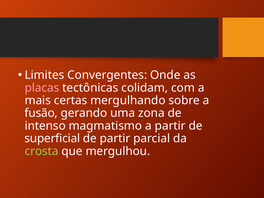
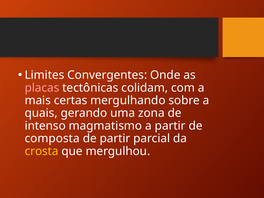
fusão: fusão -> quais
superficial: superficial -> composta
crosta colour: light green -> yellow
